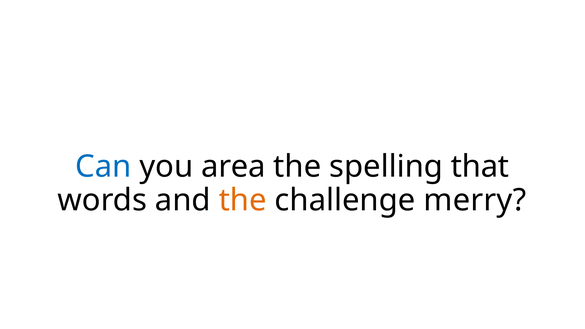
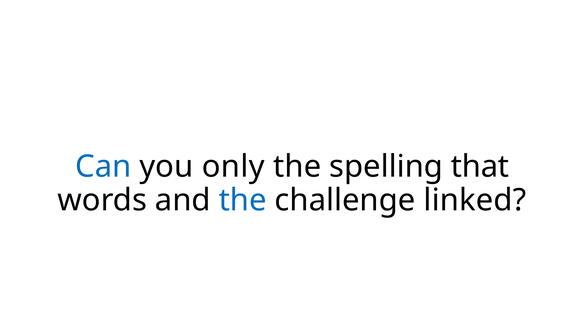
area: area -> only
the at (243, 200) colour: orange -> blue
merry: merry -> linked
